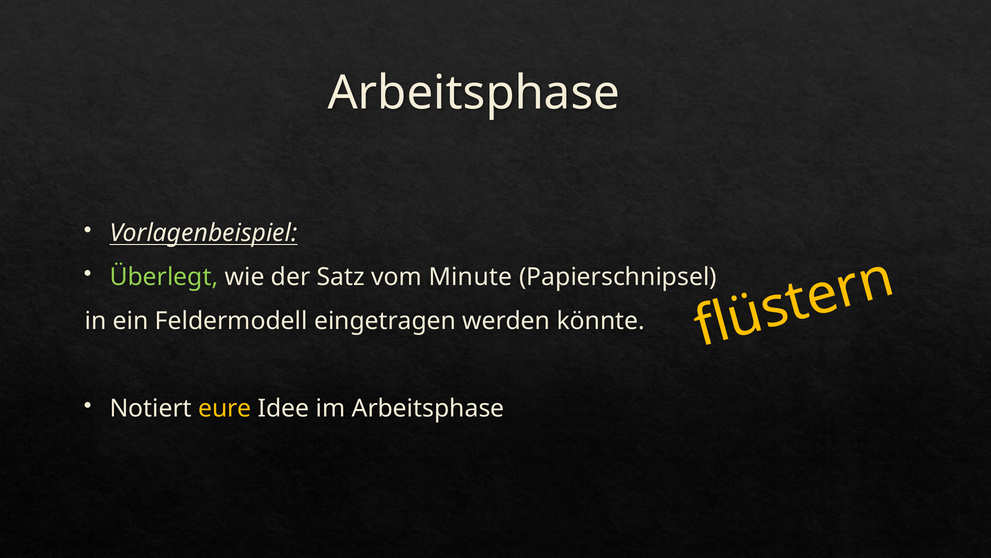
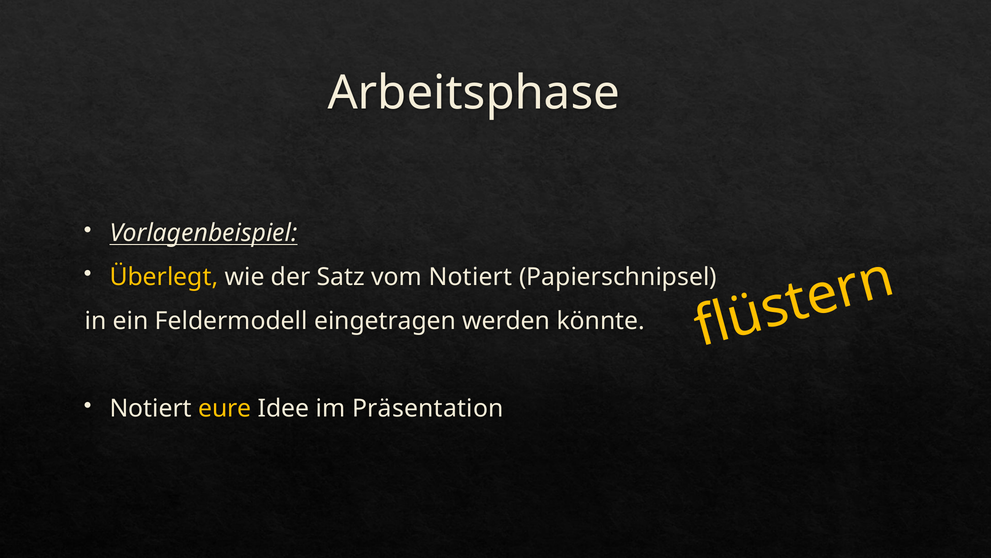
Überlegt colour: light green -> yellow
vom Minute: Minute -> Notiert
im Arbeitsphase: Arbeitsphase -> Präsentation
